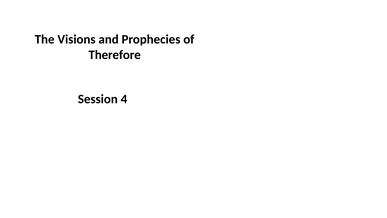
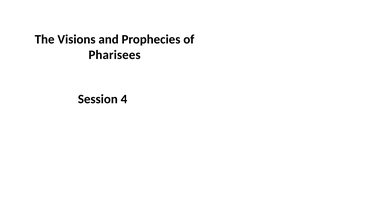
Therefore: Therefore -> Pharisees
